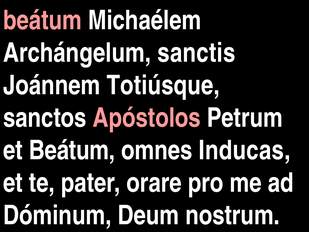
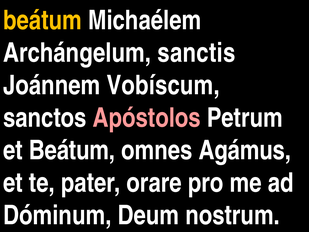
beátum at (42, 20) colour: pink -> yellow
Totiúsque: Totiúsque -> Vobíscum
Inducas: Inducas -> Agámus
